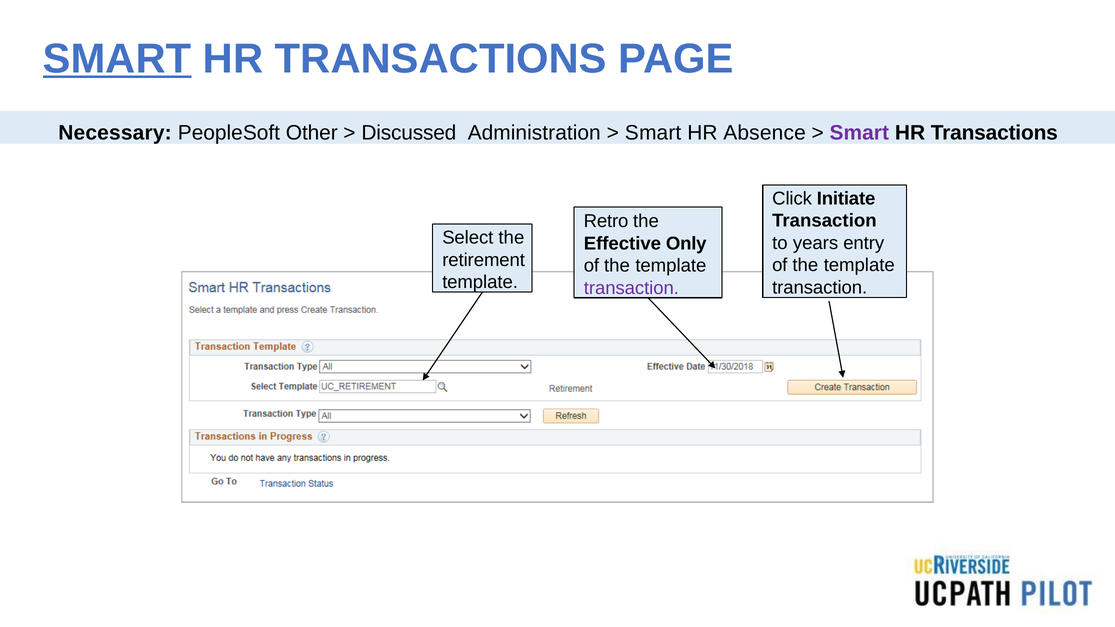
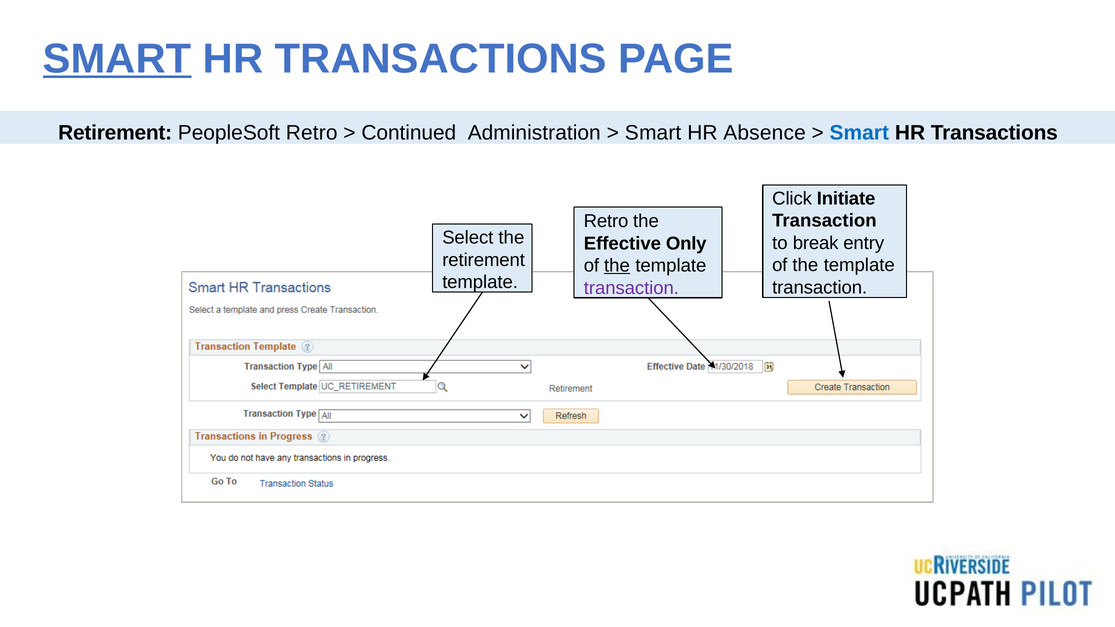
Necessary at (115, 133): Necessary -> Retirement
PeopleSoft Other: Other -> Retro
Discussed: Discussed -> Continued
Smart at (859, 133) colour: purple -> blue
years: years -> break
the at (617, 266) underline: none -> present
